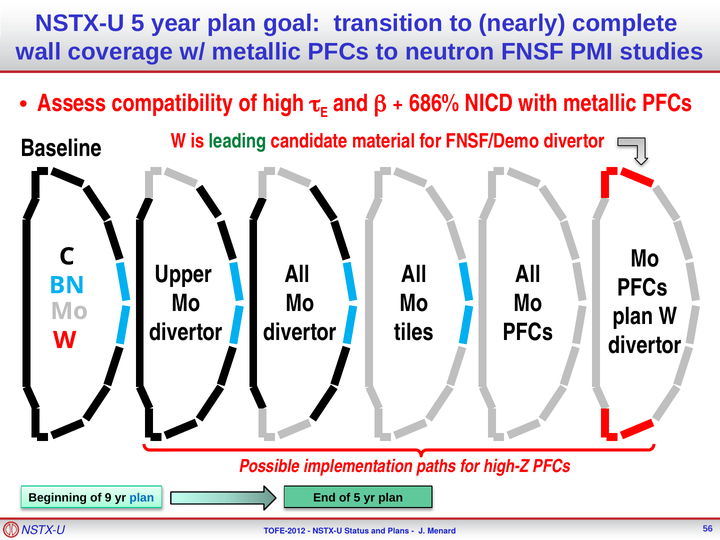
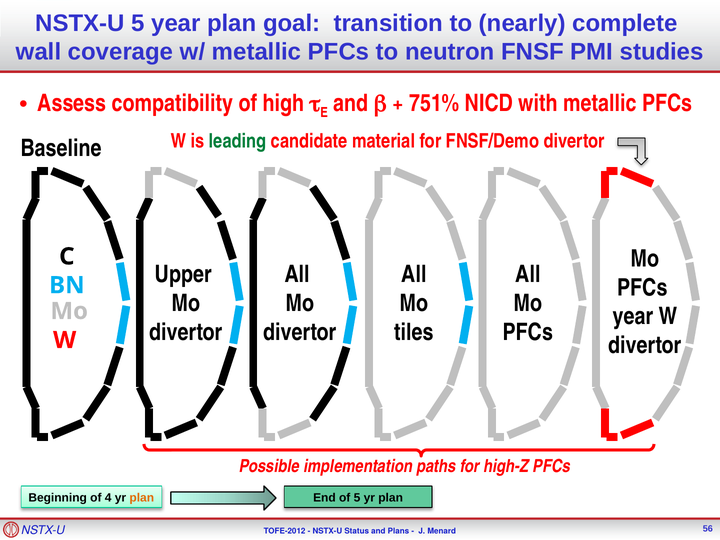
686%: 686% -> 751%
plan at (633, 317): plan -> year
9: 9 -> 4
plan at (142, 498) colour: blue -> orange
